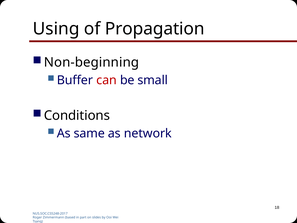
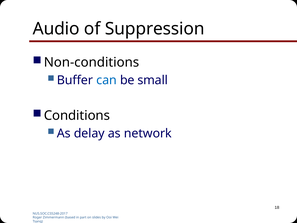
Using: Using -> Audio
Propagation: Propagation -> Suppression
Non-beginning: Non-beginning -> Non-conditions
can colour: red -> blue
same: same -> delay
